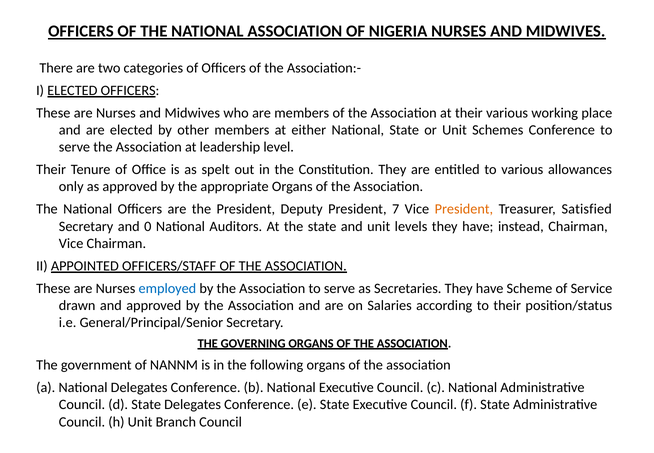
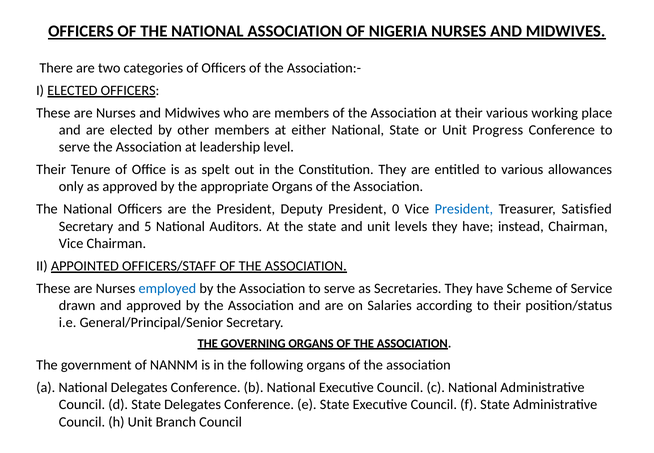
Schemes: Schemes -> Progress
7: 7 -> 0
President at (464, 209) colour: orange -> blue
0: 0 -> 5
